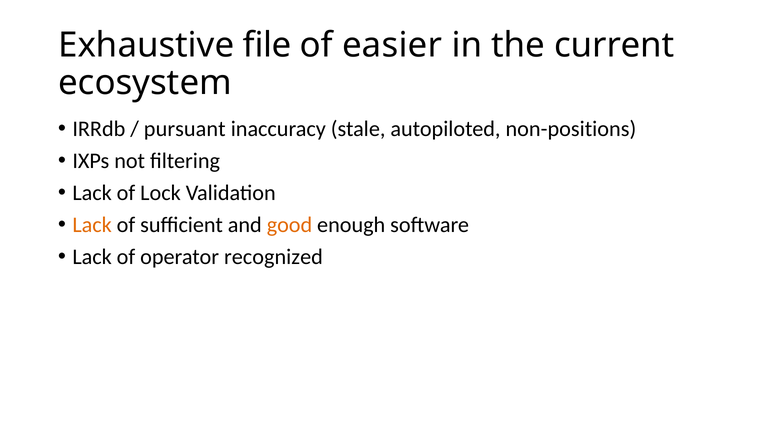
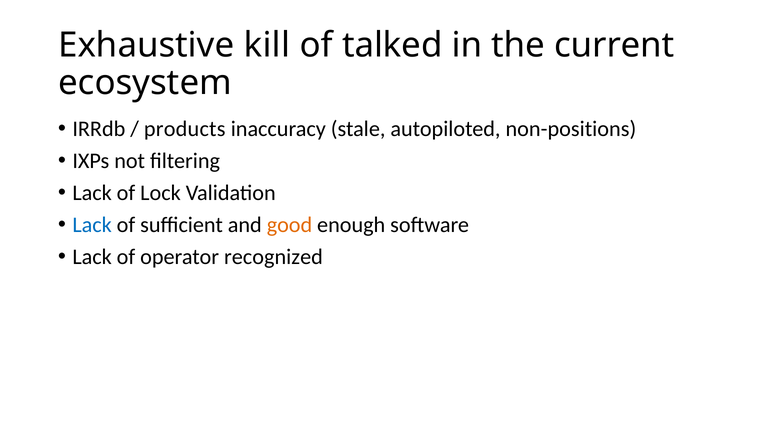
file: file -> kill
easier: easier -> talked
pursuant: pursuant -> products
Lack at (92, 225) colour: orange -> blue
